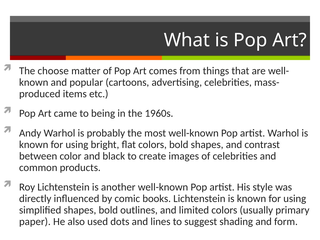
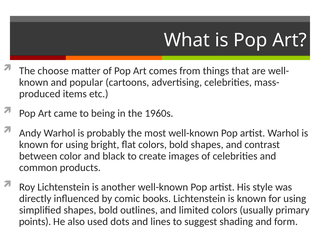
paper: paper -> points
